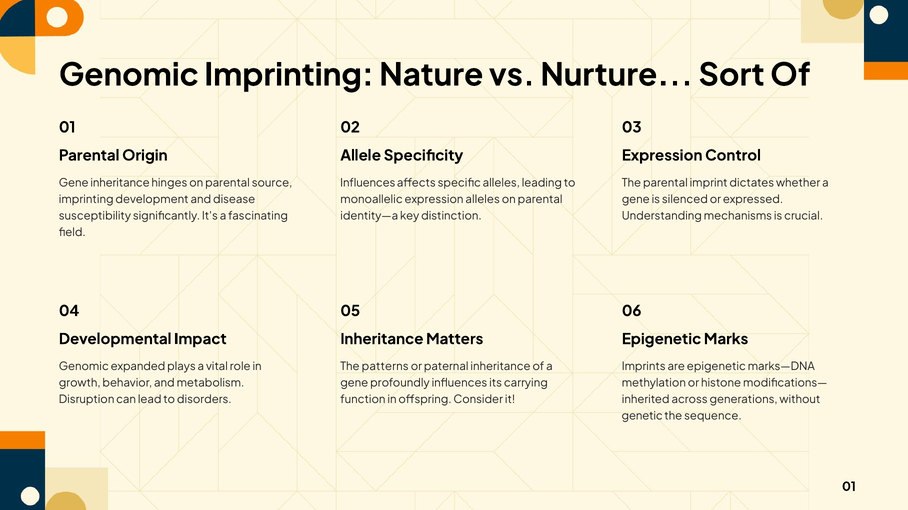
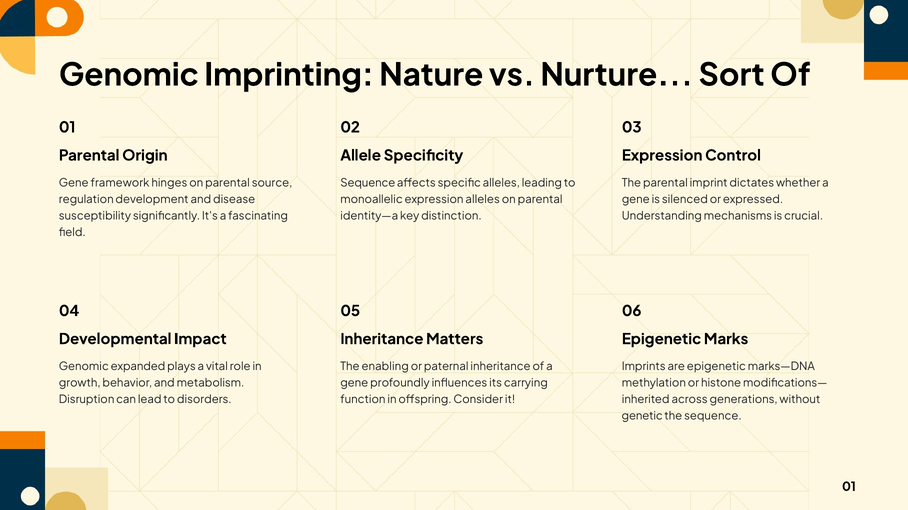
Gene inheritance: inheritance -> framework
Influences at (368, 183): Influences -> Sequence
imprinting at (86, 200): imprinting -> regulation
patterns: patterns -> enabling
